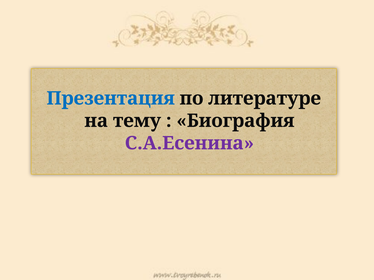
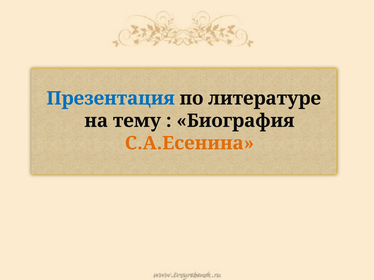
С.А.Есенина colour: purple -> orange
